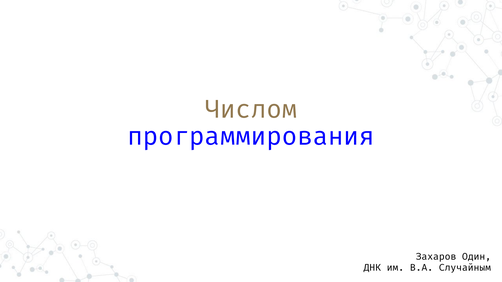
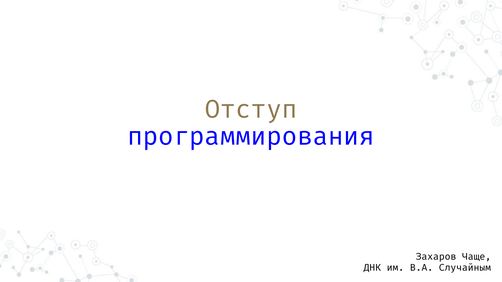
Числом: Числом -> Отступ
Один: Один -> Чаще
